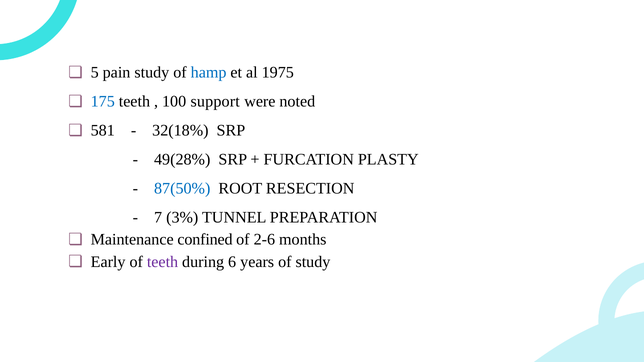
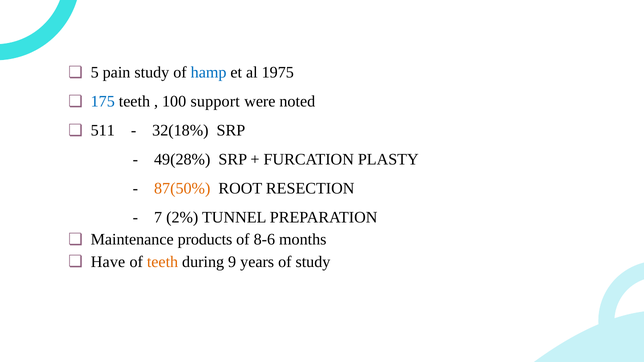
581: 581 -> 511
87(50% colour: blue -> orange
3%: 3% -> 2%
confined: confined -> products
2-6: 2-6 -> 8-6
Early: Early -> Have
teeth at (163, 262) colour: purple -> orange
6: 6 -> 9
